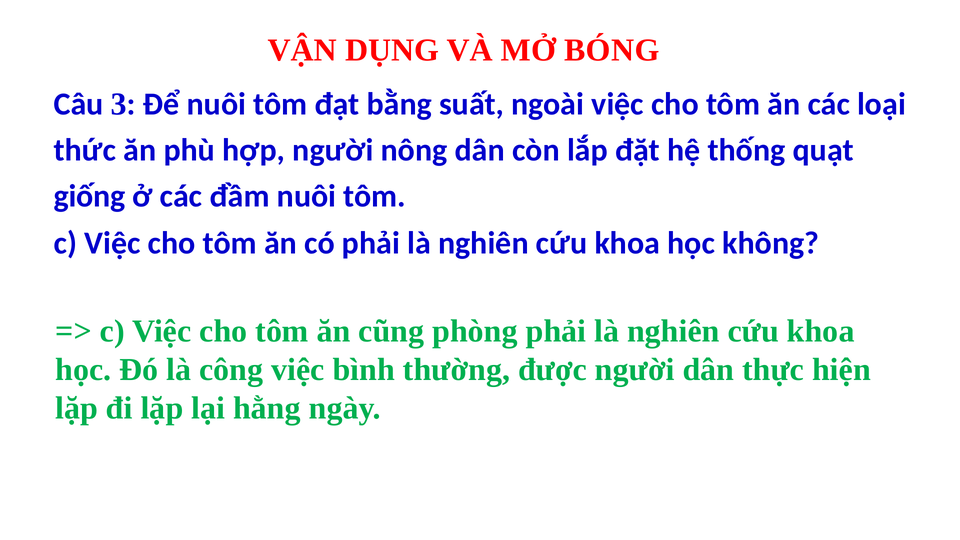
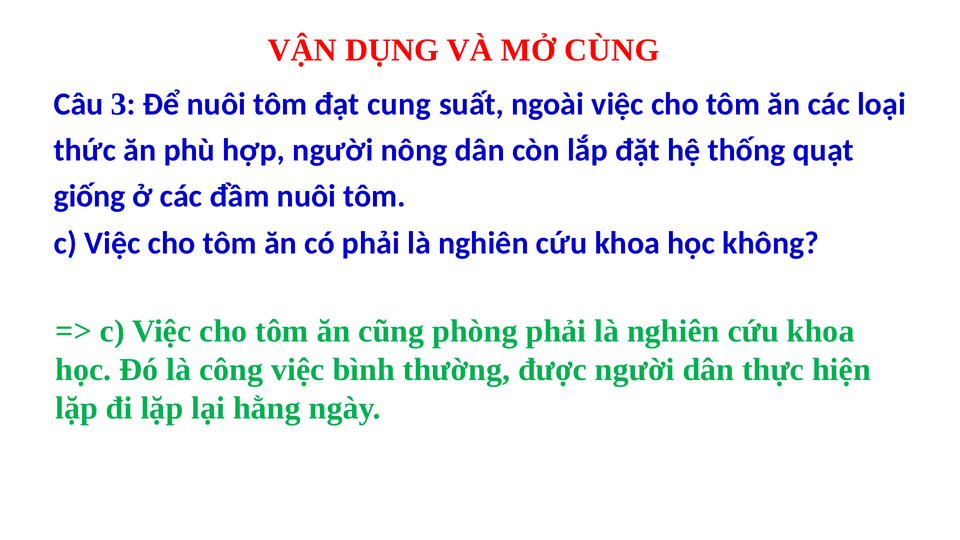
BÓNG: BÓNG -> CÙNG
bằng: bằng -> cung
